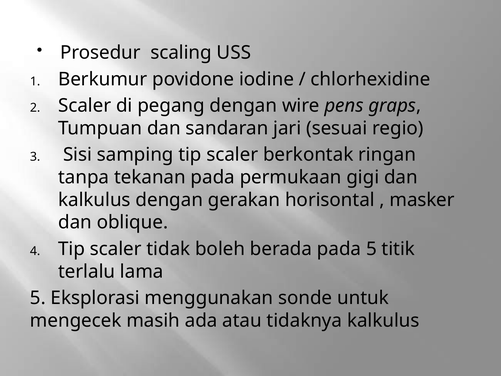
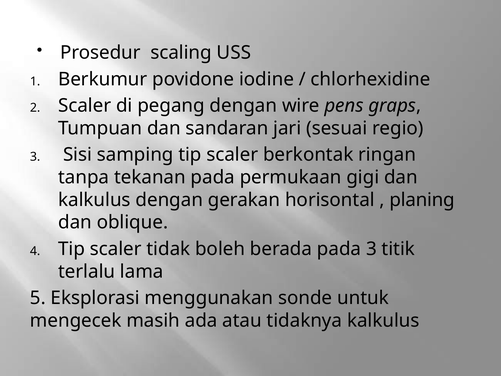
masker: masker -> planing
pada 5: 5 -> 3
